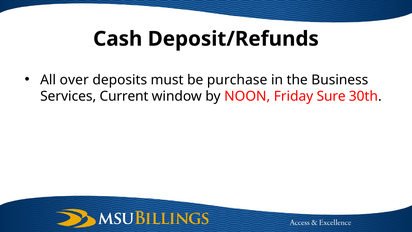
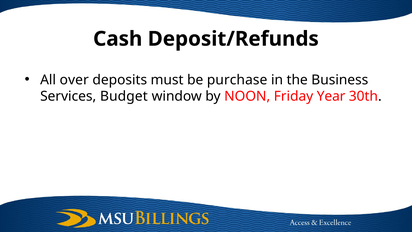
Current: Current -> Budget
Sure: Sure -> Year
